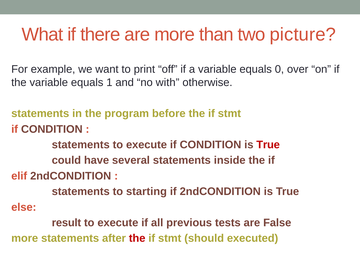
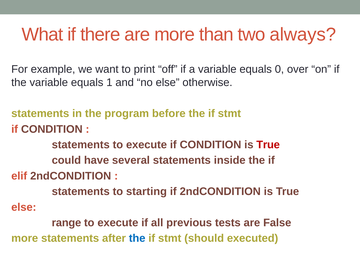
picture: picture -> always
no with: with -> else
result: result -> range
the at (137, 238) colour: red -> blue
